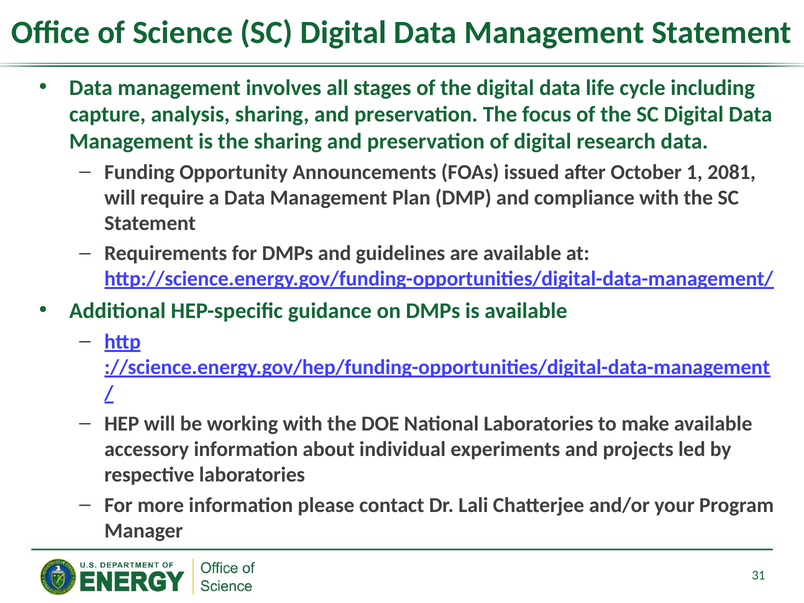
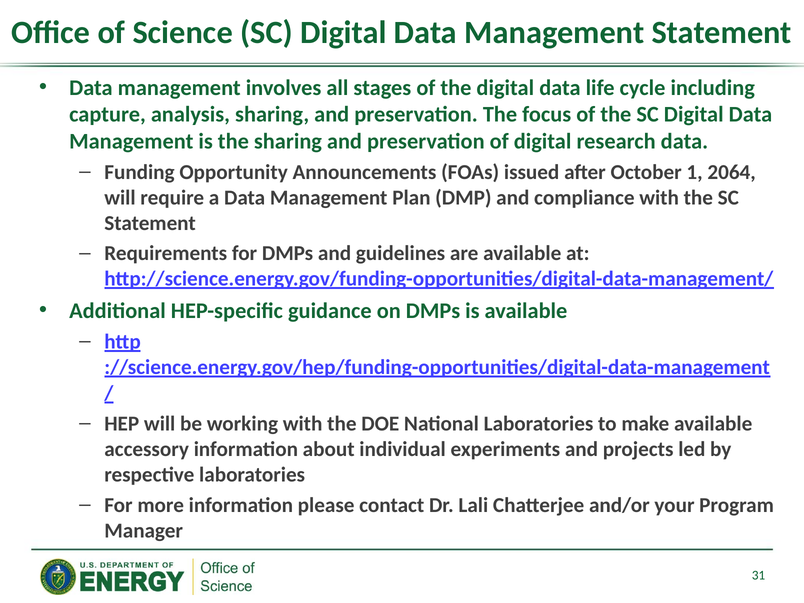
2081: 2081 -> 2064
